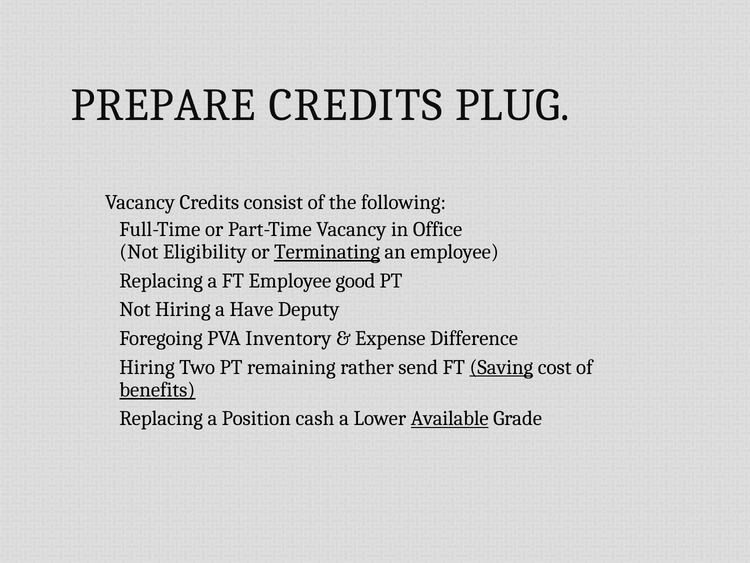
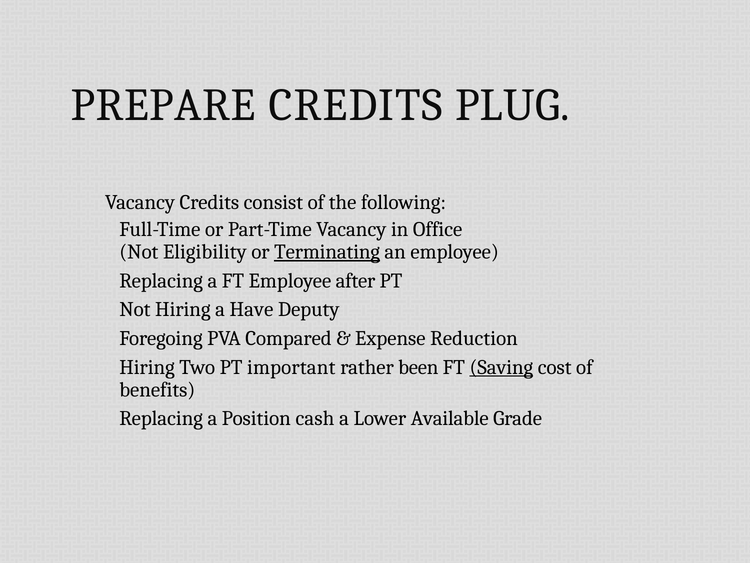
good: good -> after
Inventory: Inventory -> Compared
Difference: Difference -> Reduction
remaining: remaining -> important
send: send -> been
benefits underline: present -> none
Available underline: present -> none
